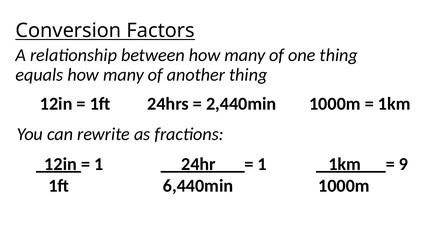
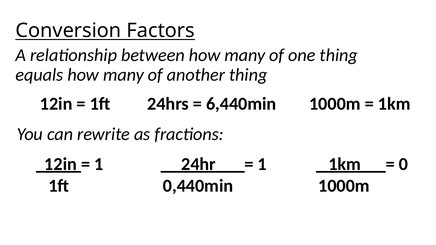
2,440min: 2,440min -> 6,440min
9: 9 -> 0
6,440min: 6,440min -> 0,440min
